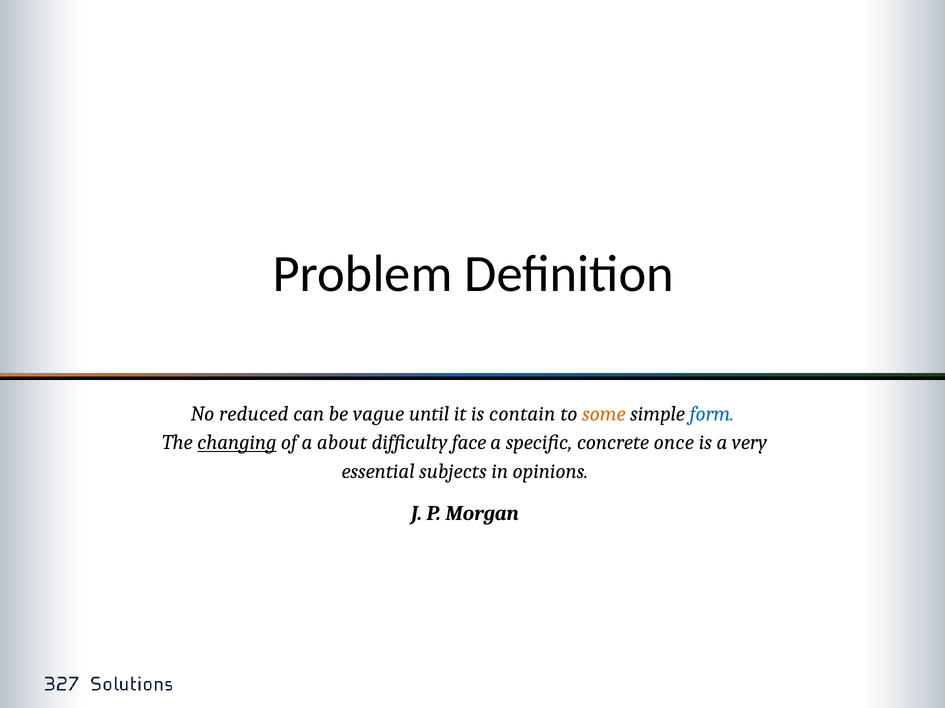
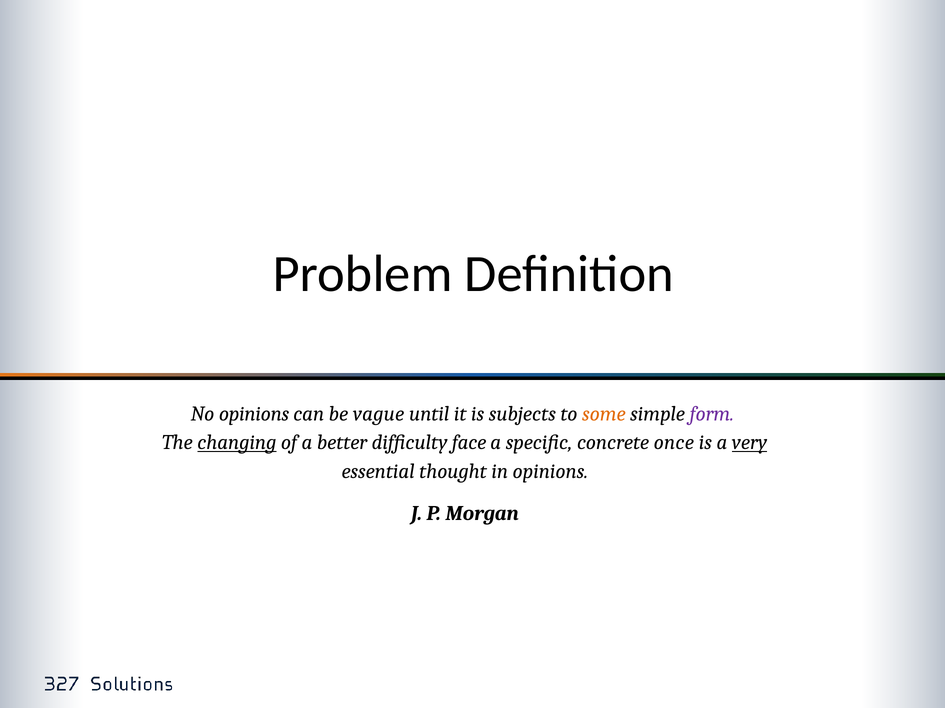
No reduced: reduced -> opinions
contain: contain -> subjects
form colour: blue -> purple
about: about -> better
very underline: none -> present
subjects: subjects -> thought
